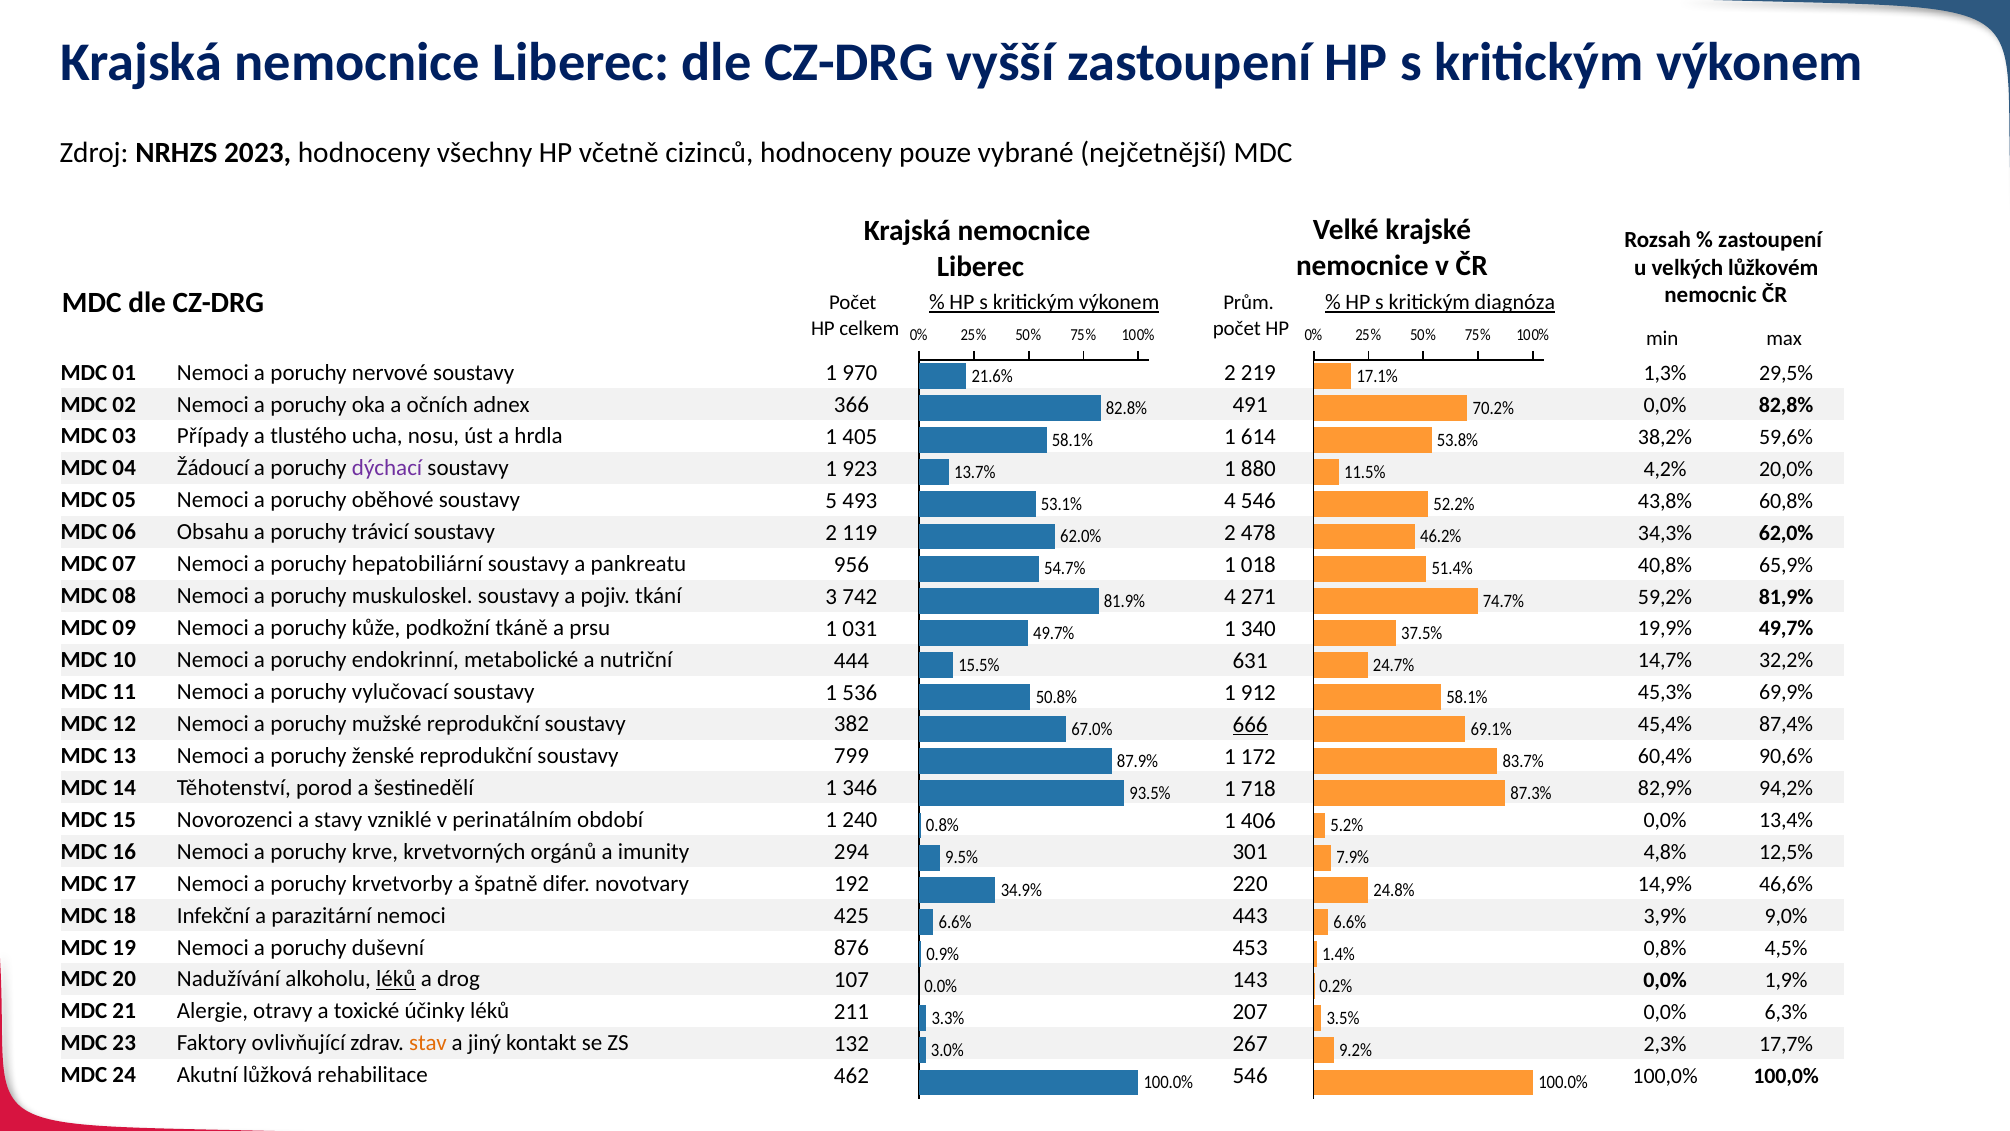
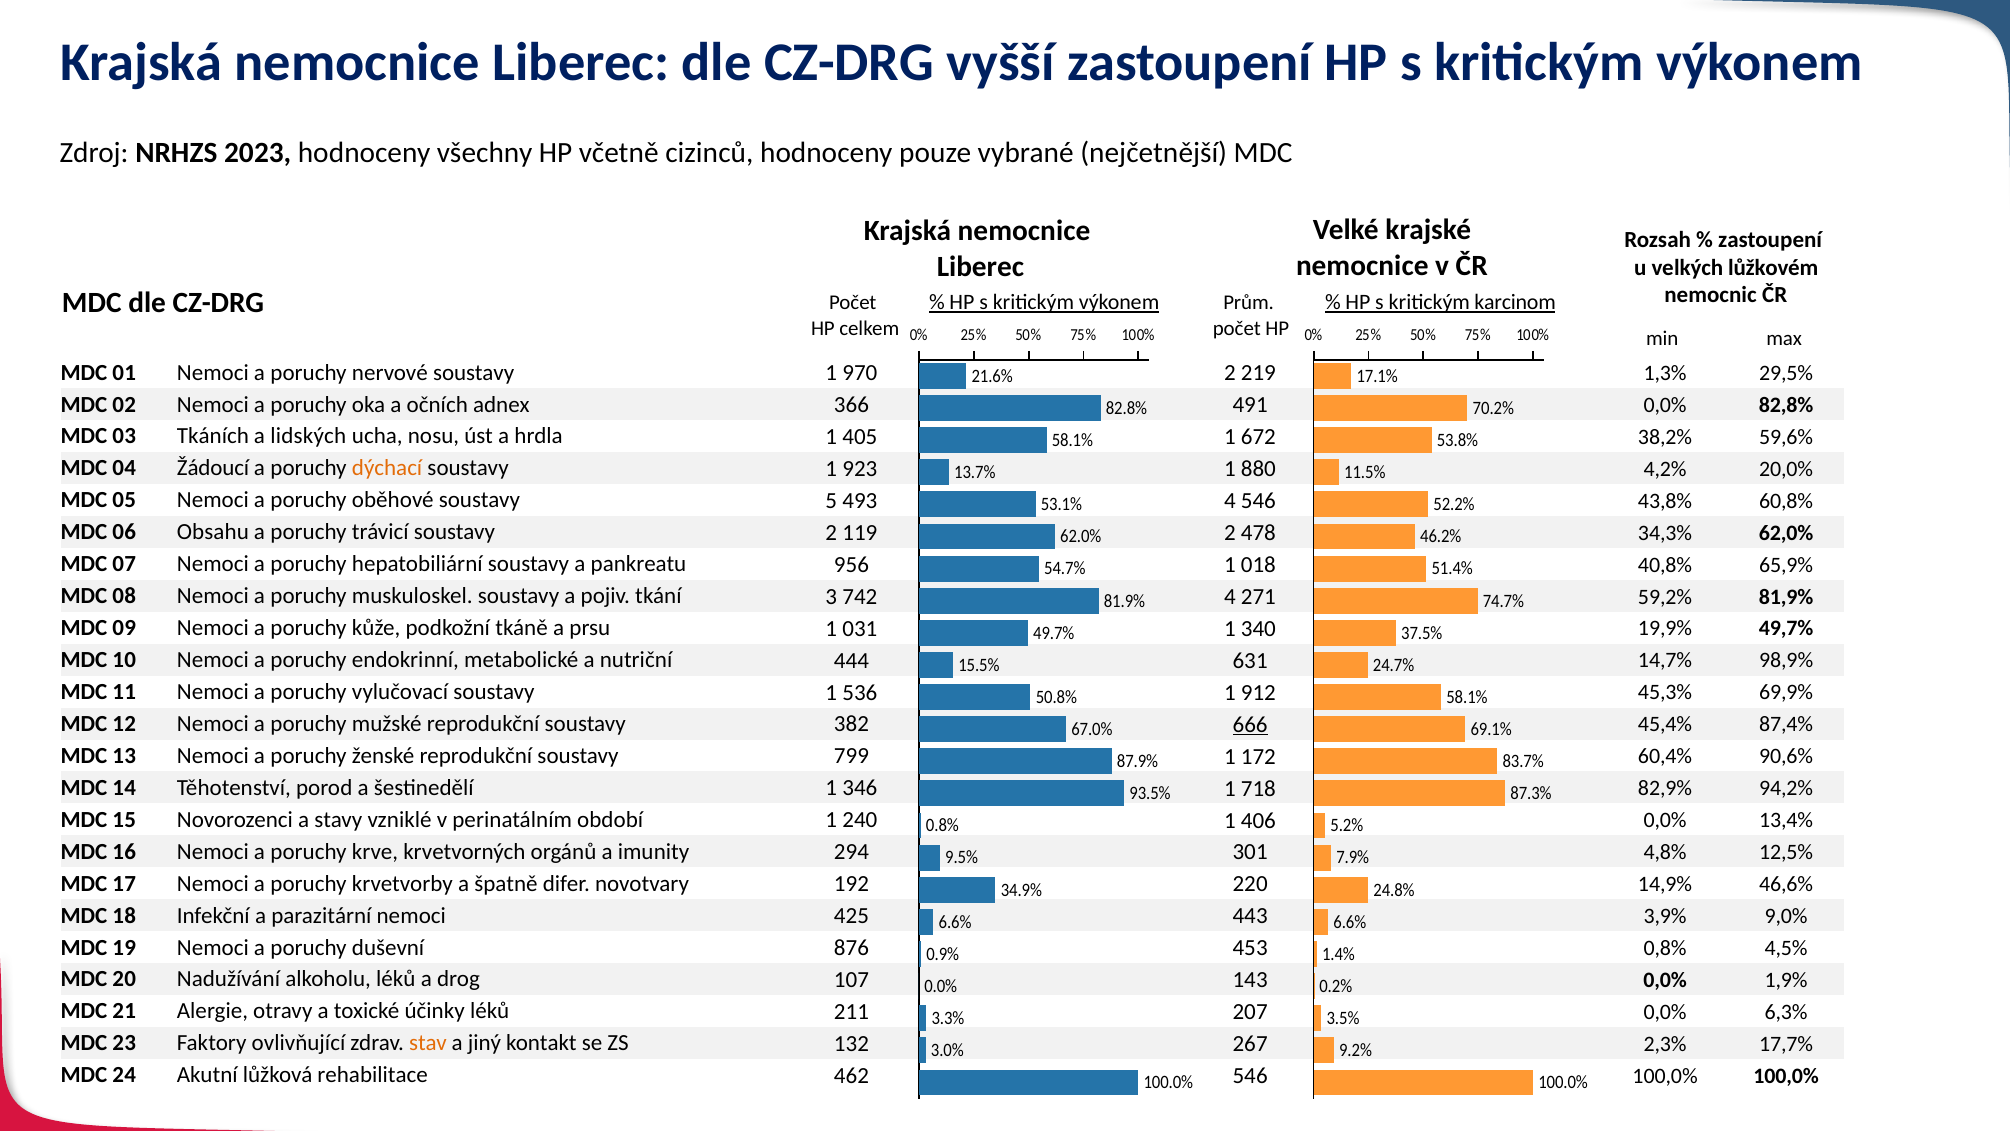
diagnóza: diagnóza -> karcinom
Případy: Případy -> Tkáních
tlustého: tlustého -> lidských
614: 614 -> 672
dýchací colour: purple -> orange
32,2%: 32,2% -> 98,9%
léků at (396, 979) underline: present -> none
